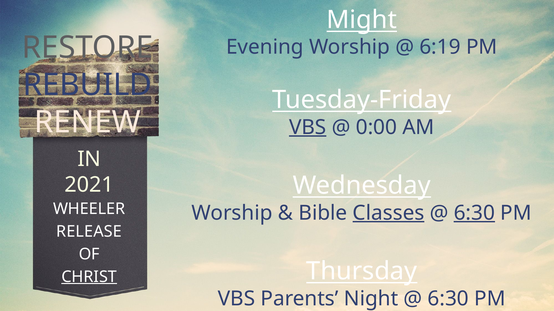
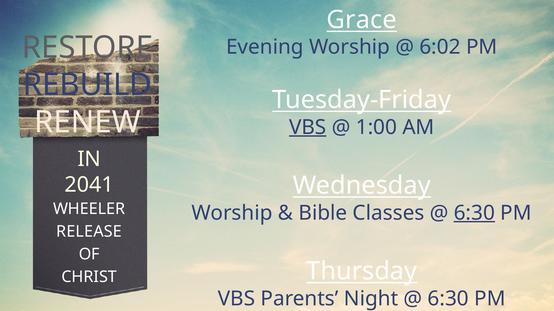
Might: Might -> Grace
6:19: 6:19 -> 6:02
0:00: 0:00 -> 1:00
2021: 2021 -> 2041
Classes underline: present -> none
CHRIST underline: present -> none
